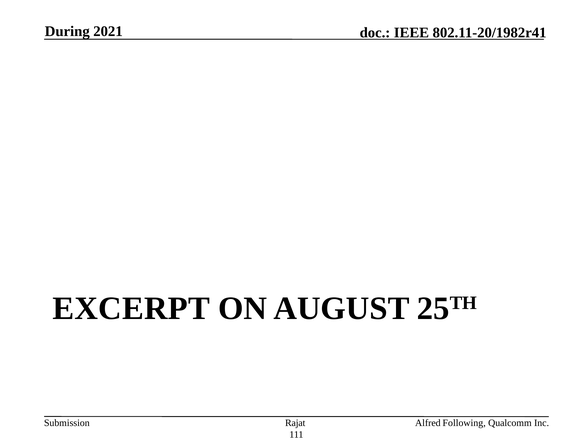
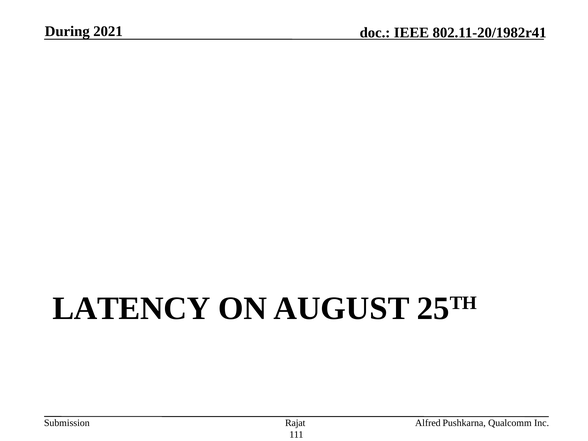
EXCERPT: EXCERPT -> LATENCY
Following: Following -> Pushkarna
